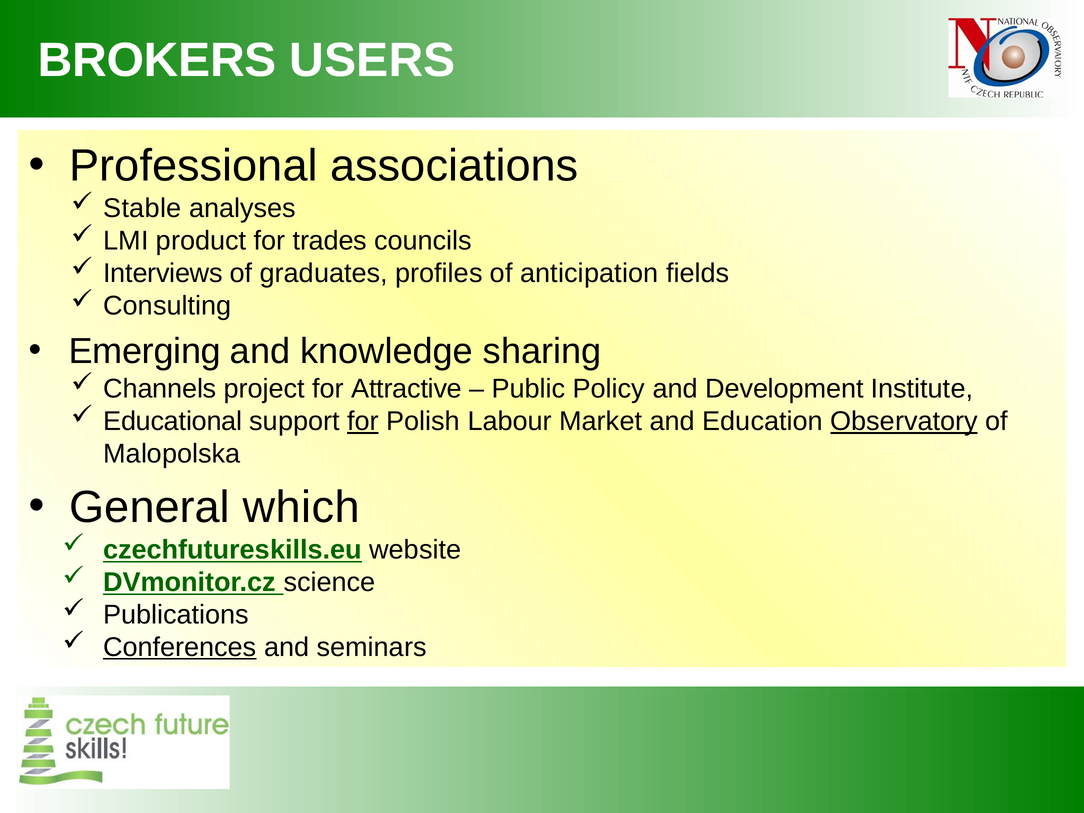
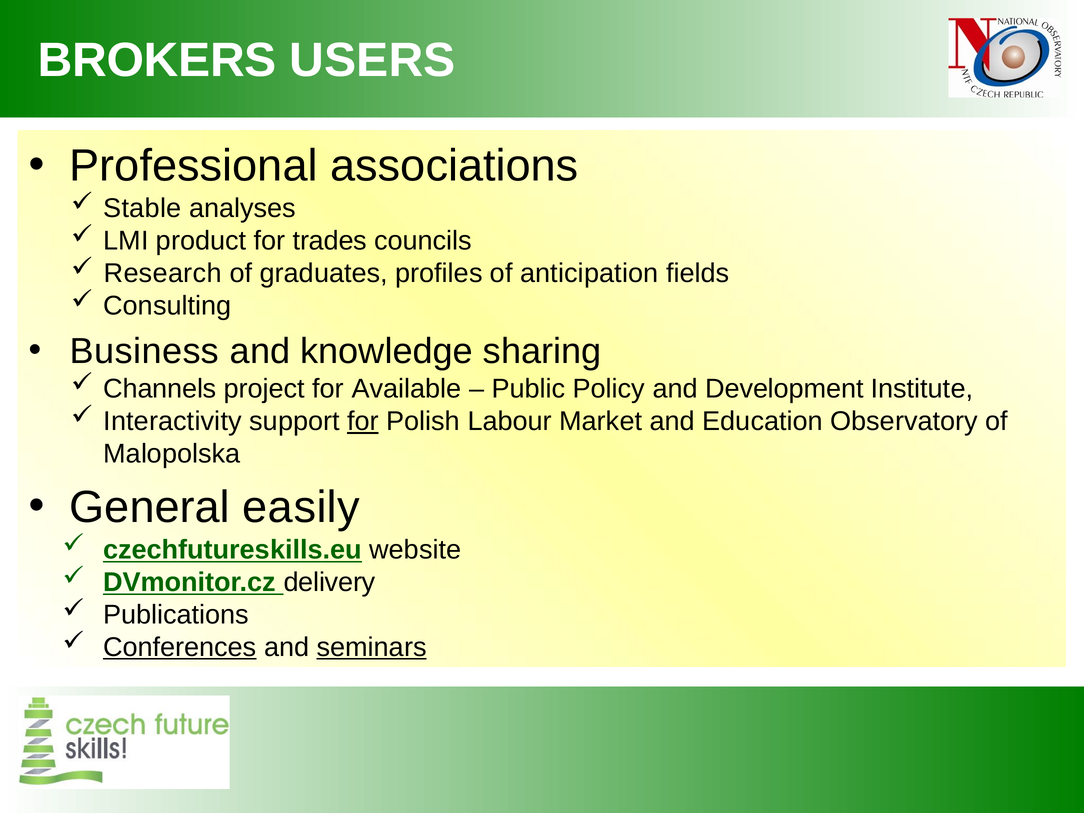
Interviews: Interviews -> Research
Emerging: Emerging -> Business
Attractive: Attractive -> Available
Educational: Educational -> Interactivity
Observatory underline: present -> none
which: which -> easily
science: science -> delivery
seminars underline: none -> present
